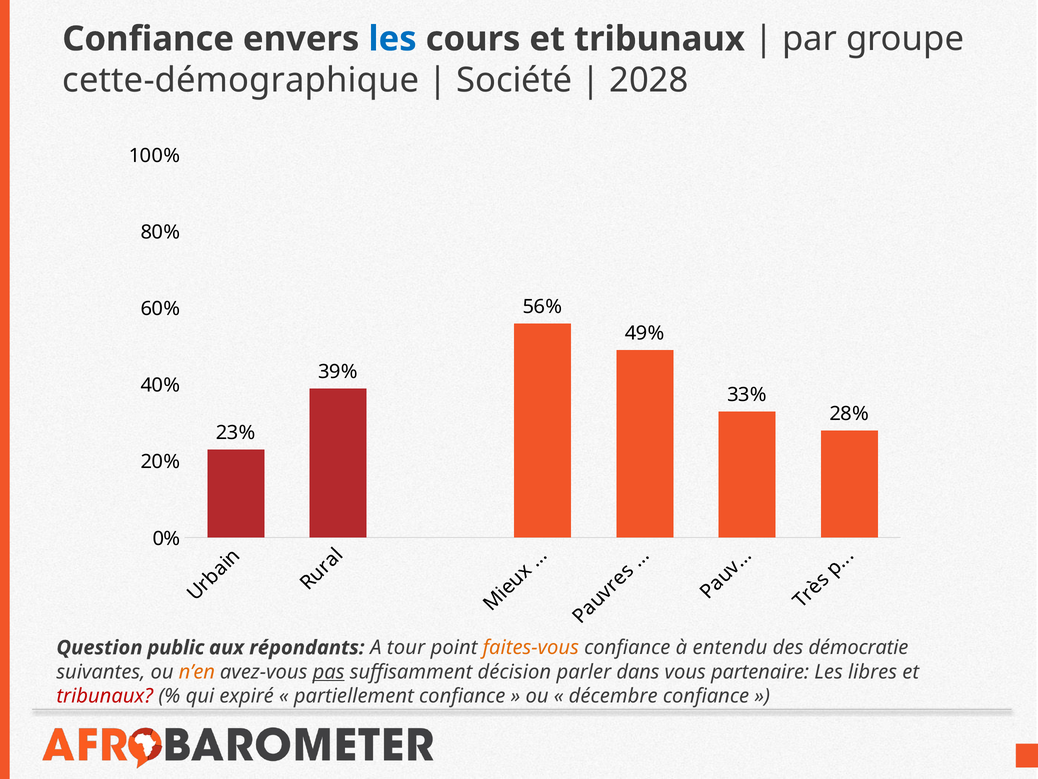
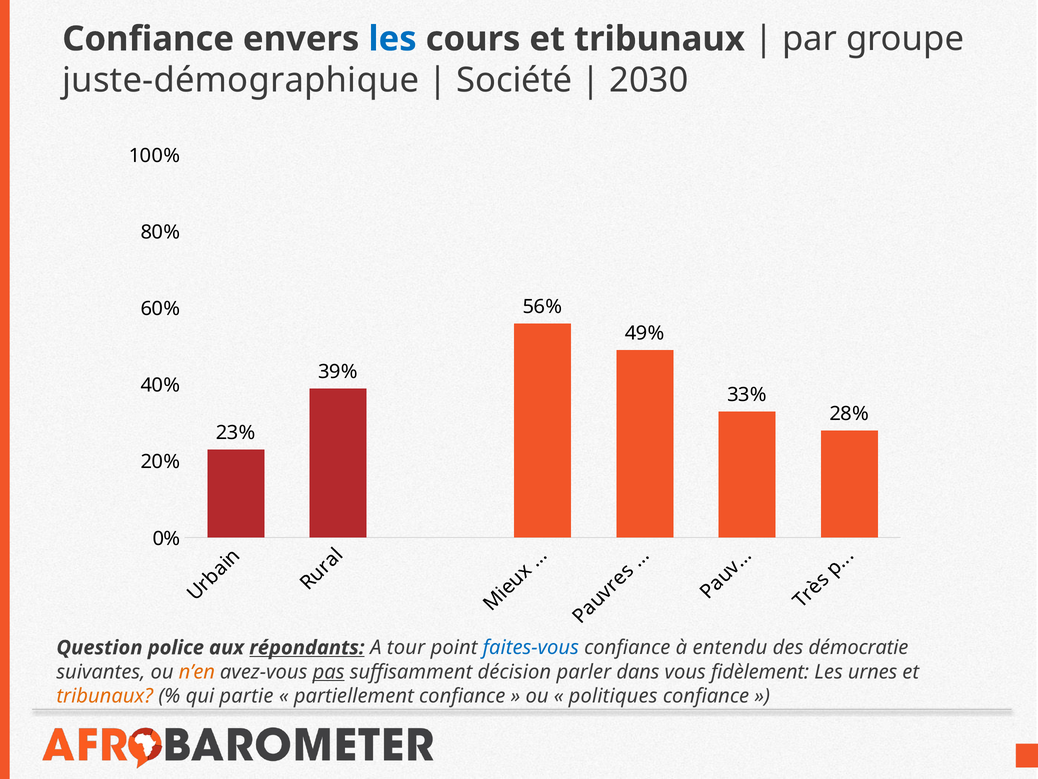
cette-démographique: cette-démographique -> juste-démographique
2028: 2028 -> 2030
public: public -> police
répondants underline: none -> present
faites-vous colour: orange -> blue
partenaire: partenaire -> fidèlement
libres: libres -> urnes
tribunaux at (105, 696) colour: red -> orange
expiré: expiré -> partie
décembre: décembre -> politiques
